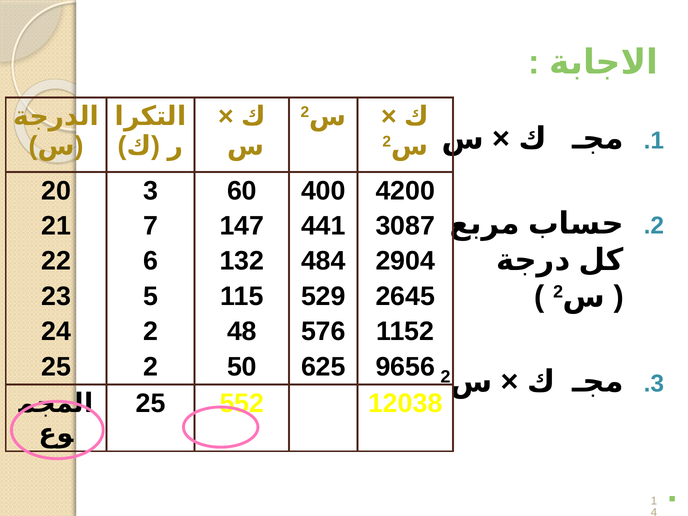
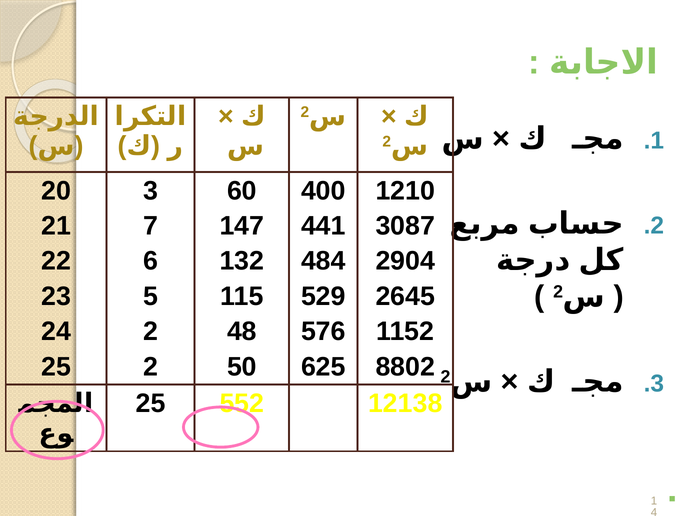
4200: 4200 -> 1210
9656: 9656 -> 8802
12038: 12038 -> 12138
